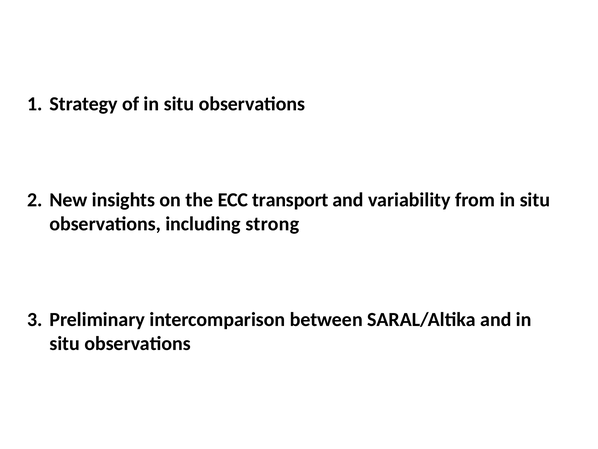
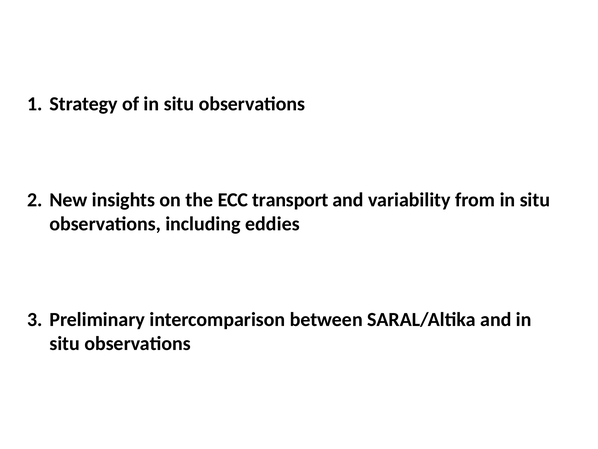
strong: strong -> eddies
